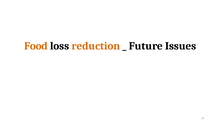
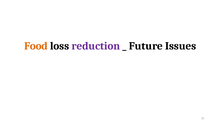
reduction colour: orange -> purple
